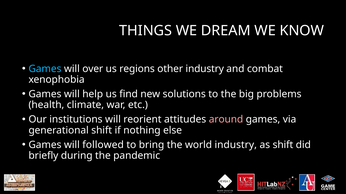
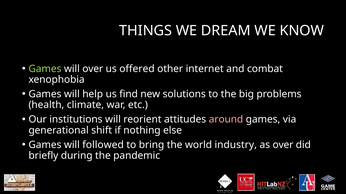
Games at (45, 69) colour: light blue -> light green
regions: regions -> offered
other industry: industry -> internet
as shift: shift -> over
